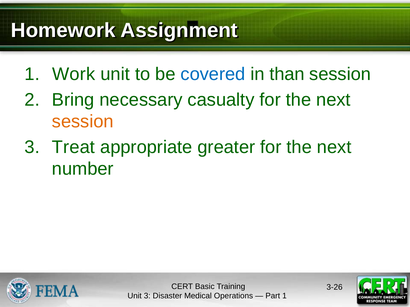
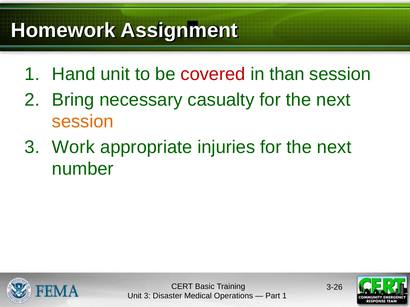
Work: Work -> Hand
covered colour: blue -> red
Treat: Treat -> Work
greater: greater -> injuries
